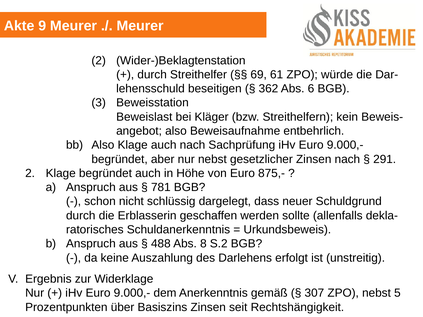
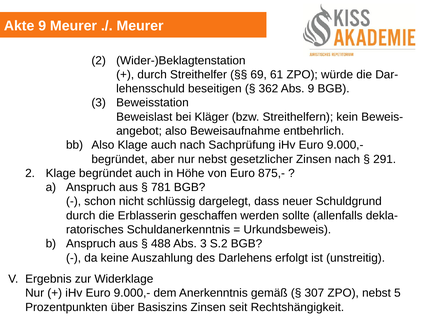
Abs 6: 6 -> 9
Abs 8: 8 -> 3
